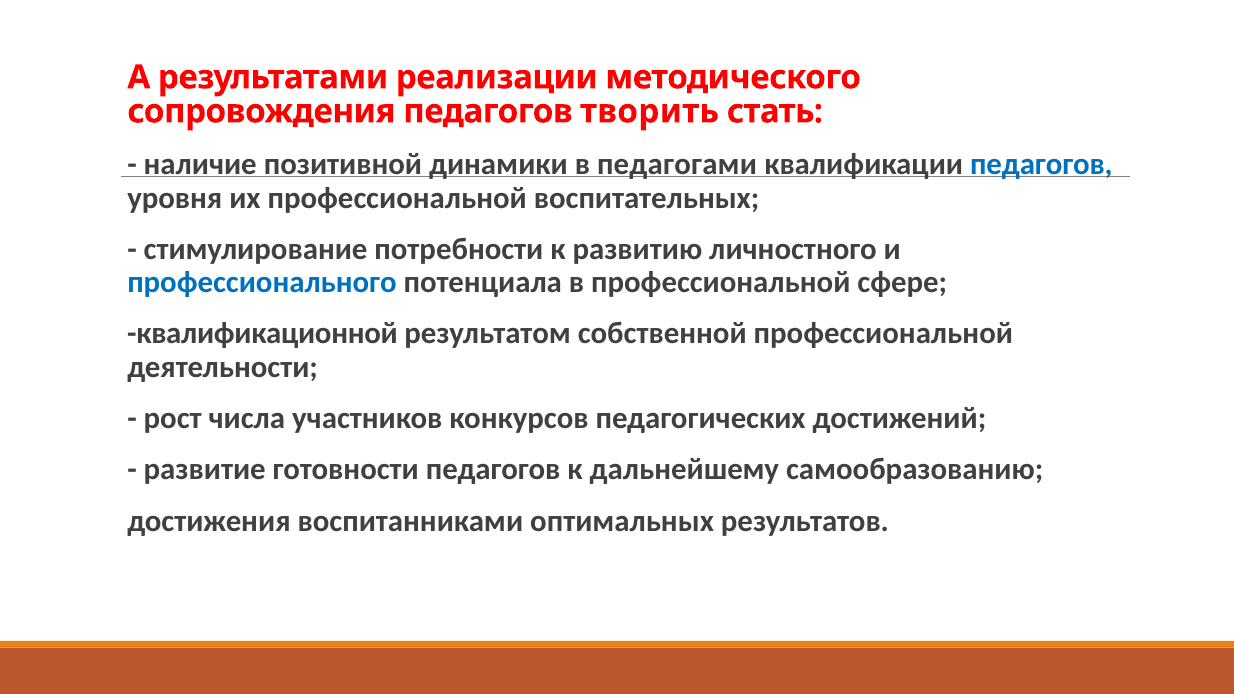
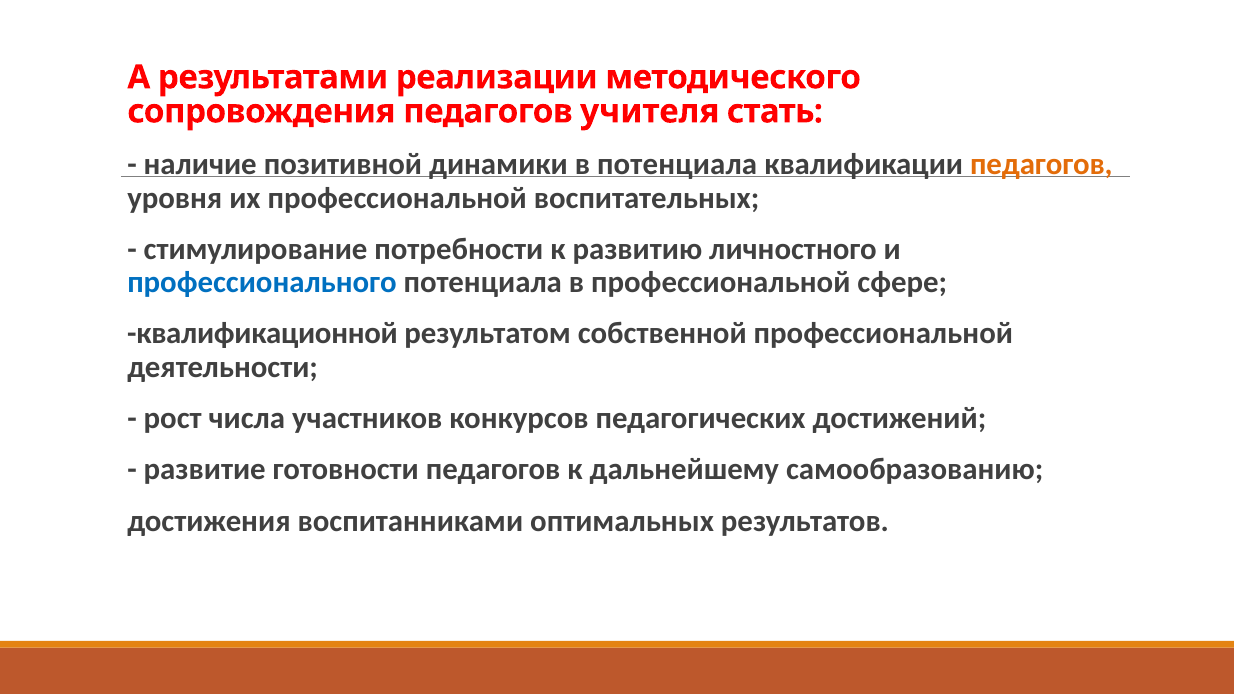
творить: творить -> учителя
в педагогами: педагогами -> потенциала
педагогов at (1041, 165) colour: blue -> orange
